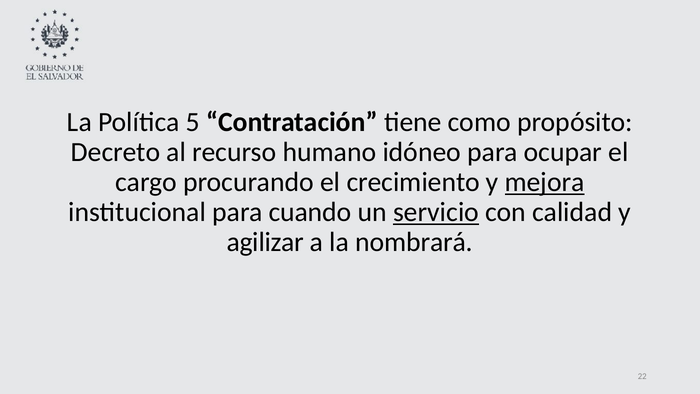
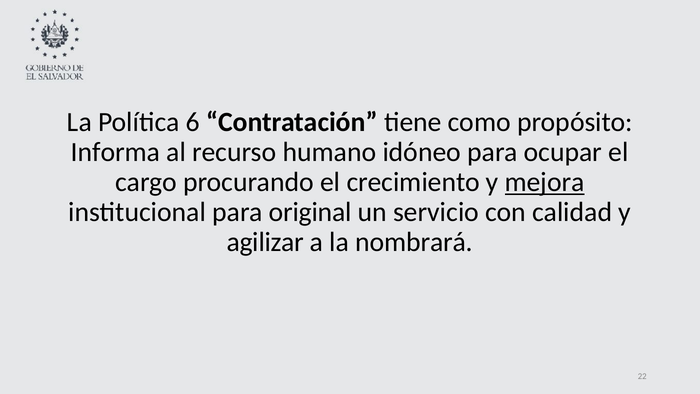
5: 5 -> 6
Decreto: Decreto -> Informa
cuando: cuando -> original
servicio underline: present -> none
